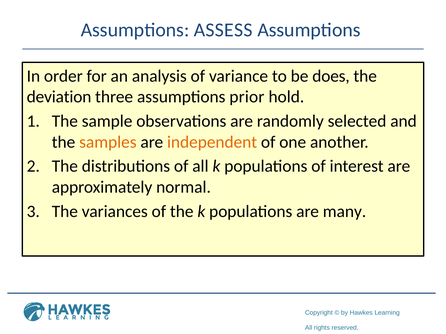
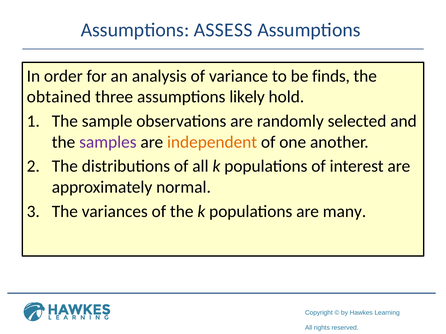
does: does -> finds
deviation: deviation -> obtained
prior: prior -> likely
samples colour: orange -> purple
